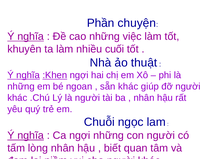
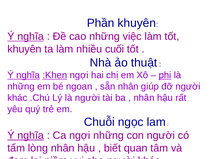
Phần chuyện: chuyện -> khuyên
phi underline: none -> present
sẵn khác: khác -> nhân
